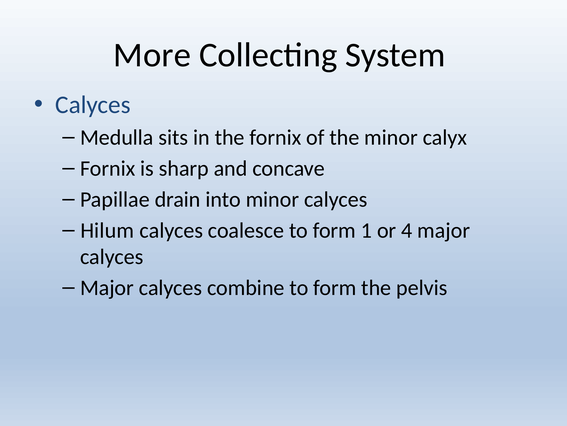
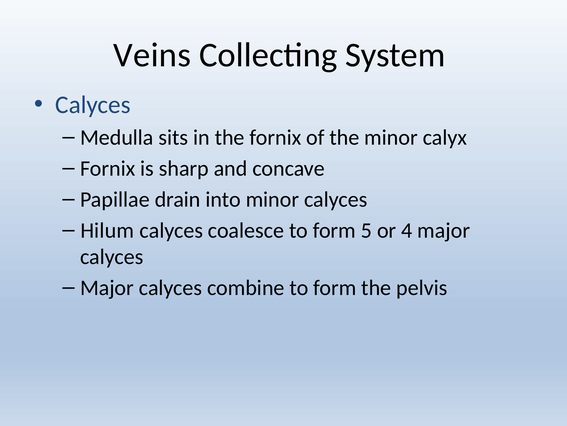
More: More -> Veins
1: 1 -> 5
